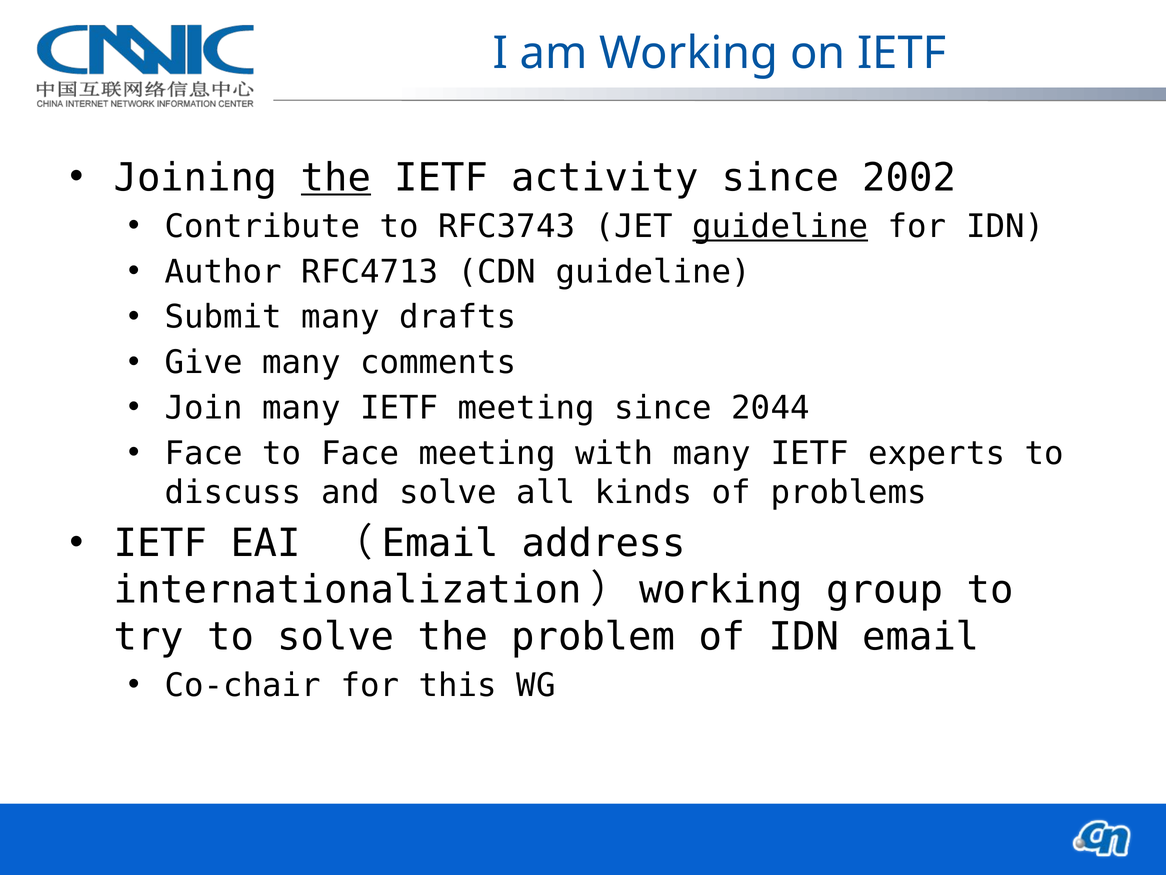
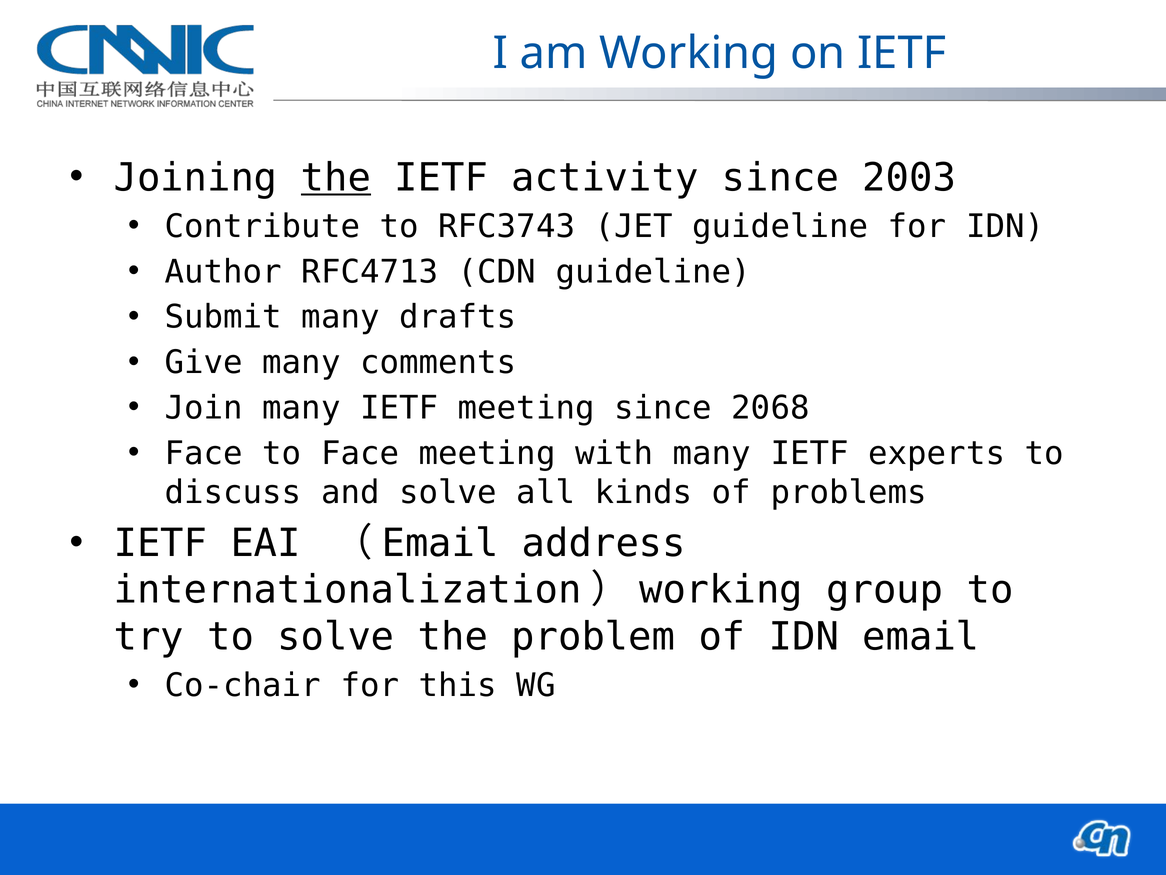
2002: 2002 -> 2003
guideline at (780, 226) underline: present -> none
2044: 2044 -> 2068
